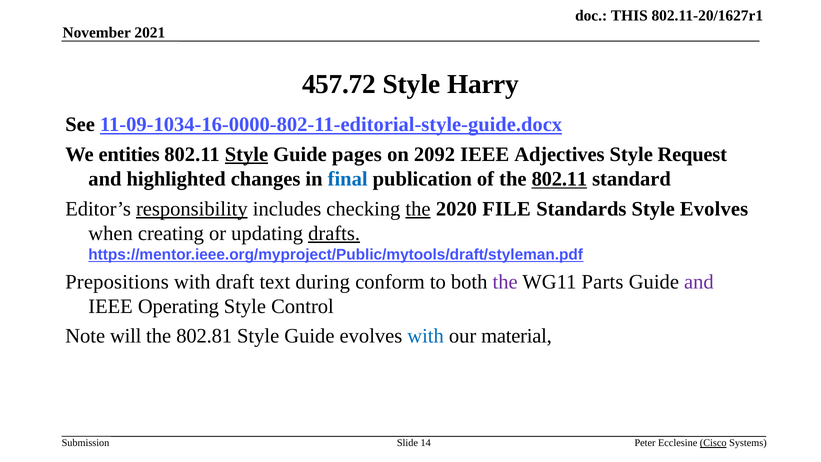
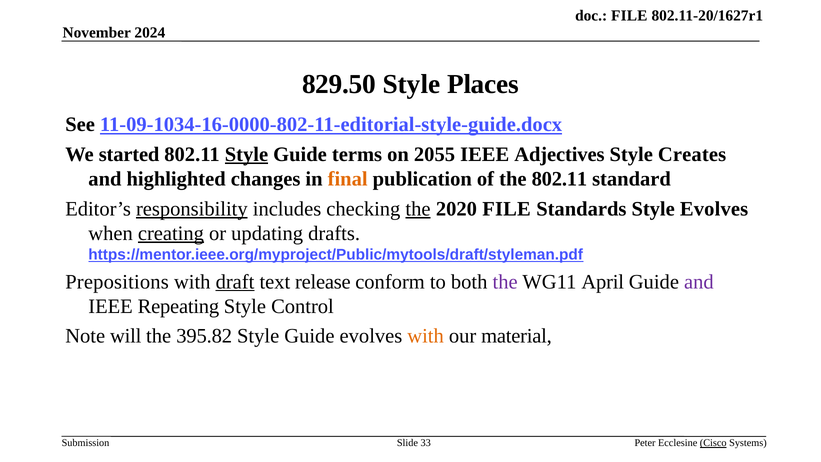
THIS at (629, 16): THIS -> FILE
2021: 2021 -> 2024
457.72: 457.72 -> 829.50
Harry: Harry -> Places
entities: entities -> started
pages: pages -> terms
2092: 2092 -> 2055
Request: Request -> Creates
final colour: blue -> orange
802.11 at (559, 179) underline: present -> none
creating underline: none -> present
drafts underline: present -> none
draft underline: none -> present
during: during -> release
Parts: Parts -> April
Operating: Operating -> Repeating
802.81: 802.81 -> 395.82
with at (426, 336) colour: blue -> orange
14: 14 -> 33
